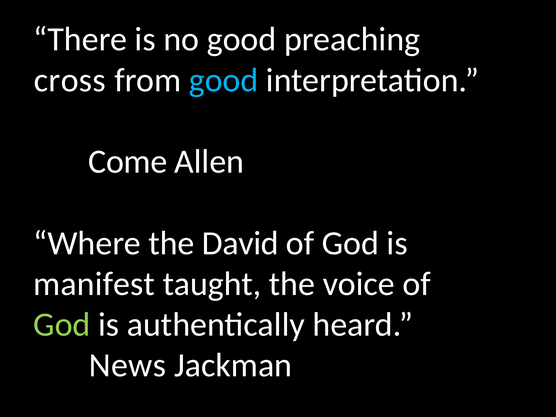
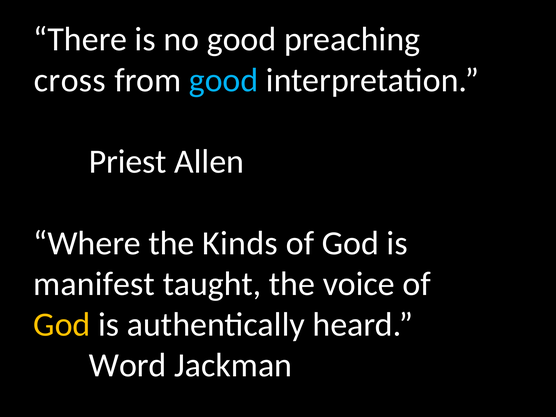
Come: Come -> Priest
David: David -> Kinds
God at (62, 325) colour: light green -> yellow
News: News -> Word
